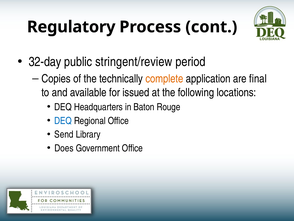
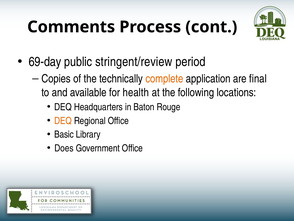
Regulatory: Regulatory -> Comments
32-day: 32-day -> 69-day
issued: issued -> health
DEQ at (63, 121) colour: blue -> orange
Send: Send -> Basic
